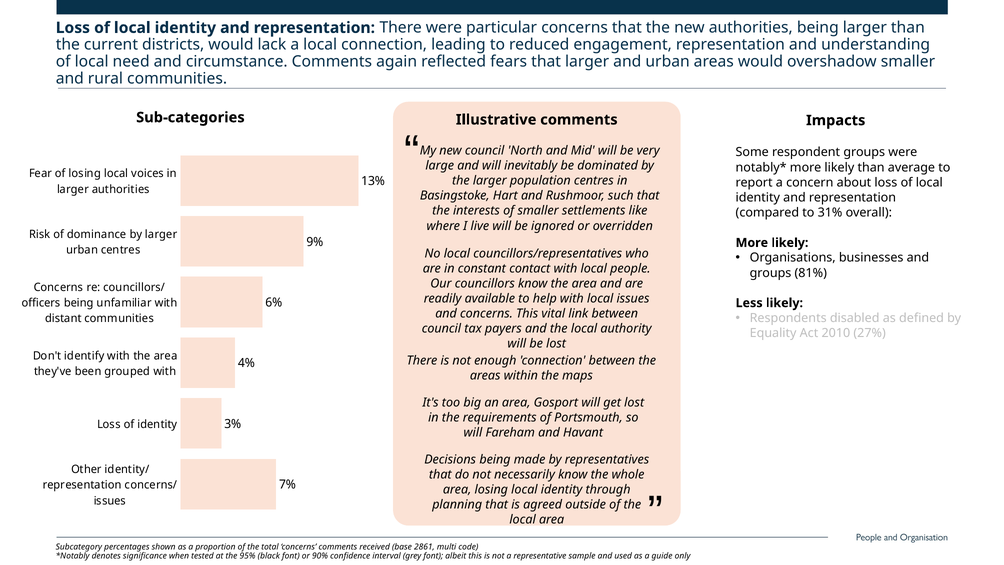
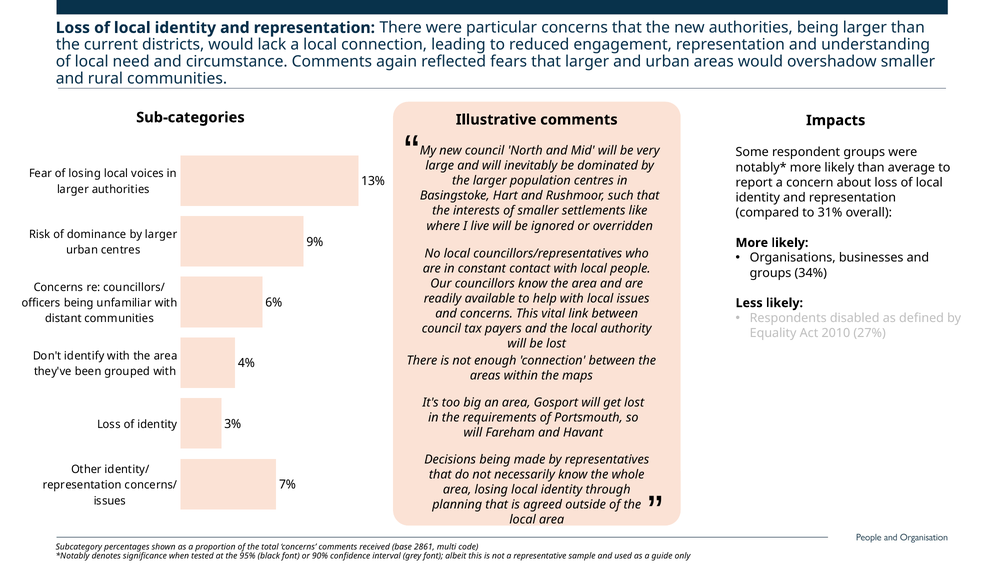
81%: 81% -> 34%
